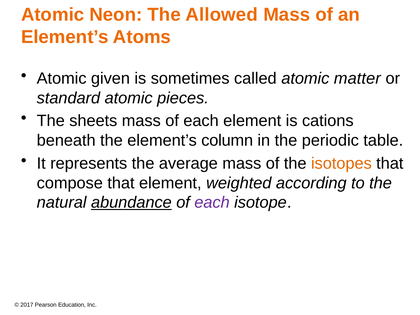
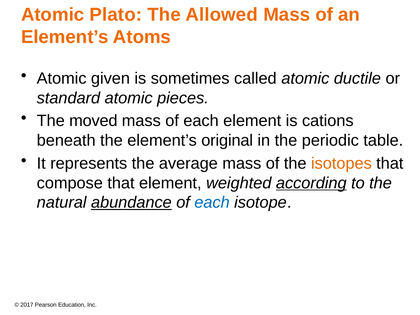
Neon: Neon -> Plato
matter: matter -> ductile
sheets: sheets -> moved
column: column -> original
according underline: none -> present
each at (212, 203) colour: purple -> blue
